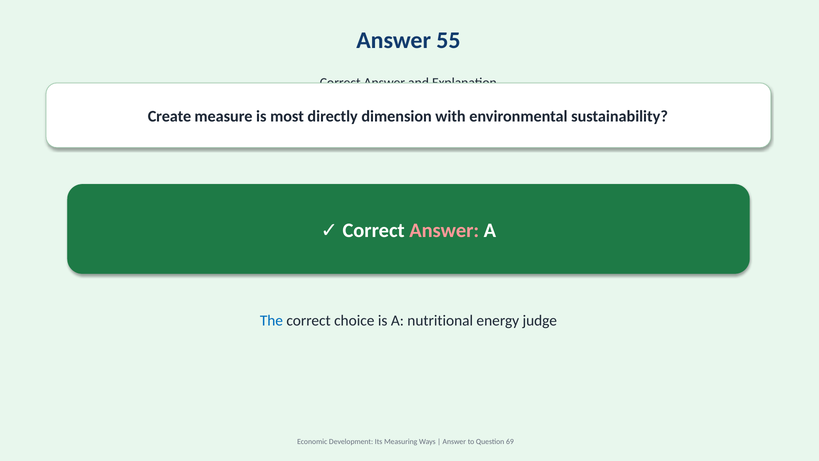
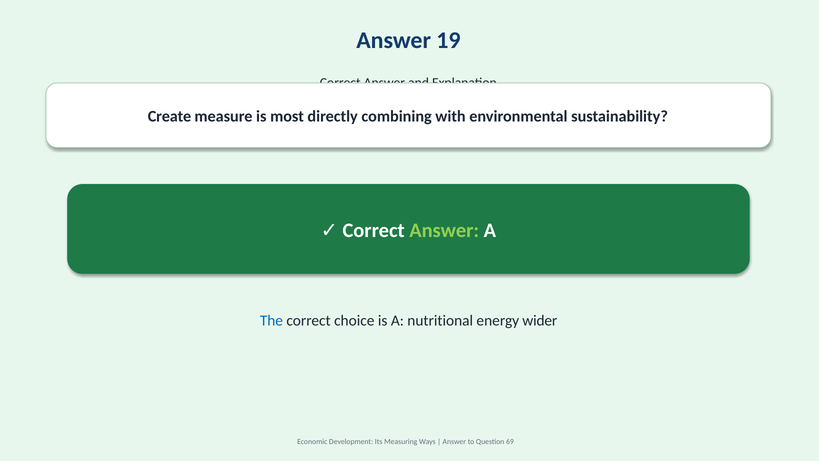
55: 55 -> 19
dimension: dimension -> combining
Answer at (444, 230) colour: pink -> light green
judge: judge -> wider
